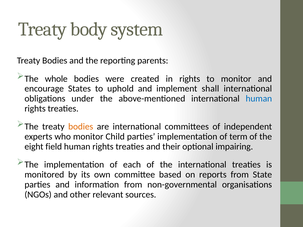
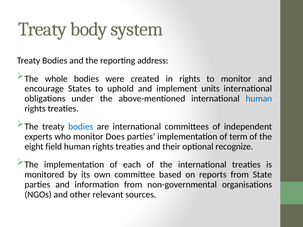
parents: parents -> address
shall: shall -> units
bodies at (81, 127) colour: orange -> blue
Child: Child -> Does
impairing: impairing -> recognize
